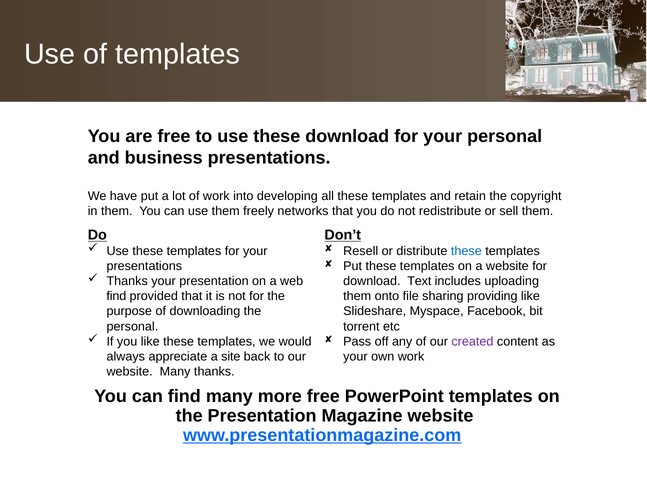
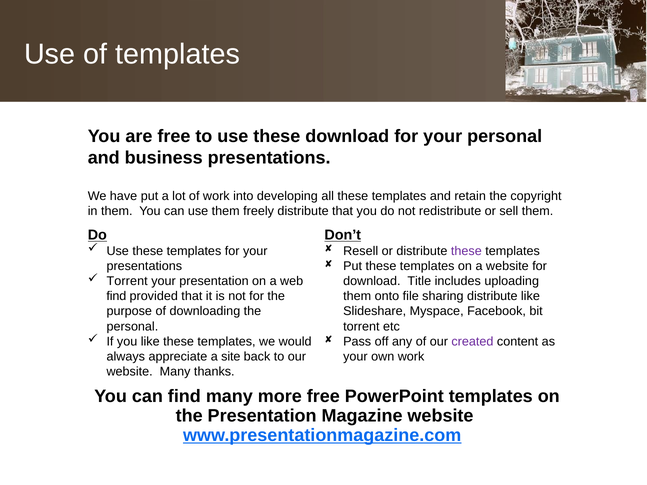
freely networks: networks -> distribute
these at (466, 251) colour: blue -> purple
Thanks at (127, 281): Thanks -> Torrent
Text: Text -> Title
sharing providing: providing -> distribute
